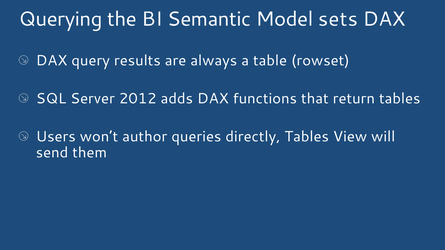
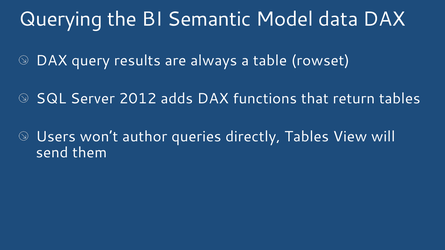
sets: sets -> data
